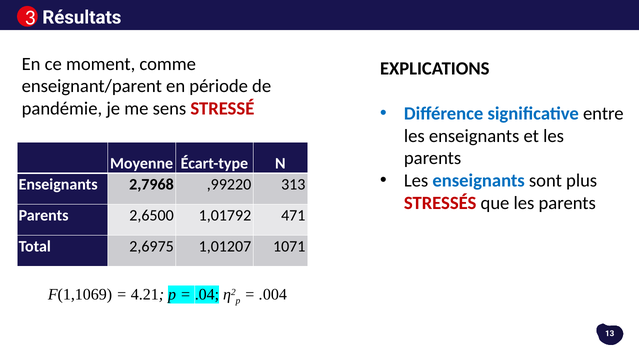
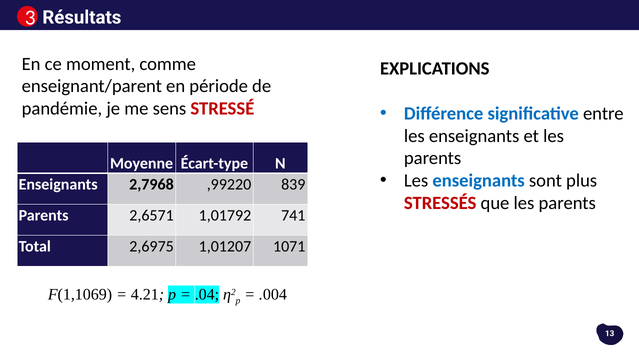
313: 313 -> 839
2,6500: 2,6500 -> 2,6571
471: 471 -> 741
